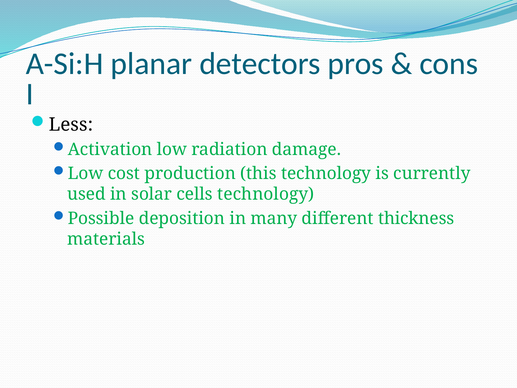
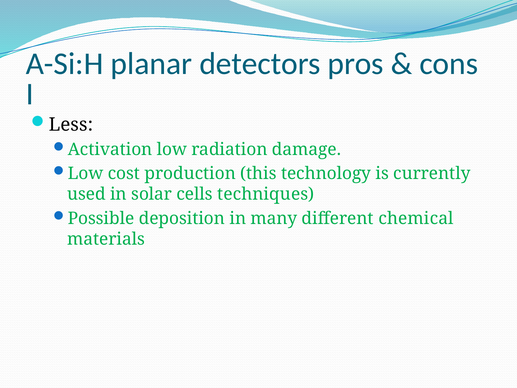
cells technology: technology -> techniques
thickness: thickness -> chemical
